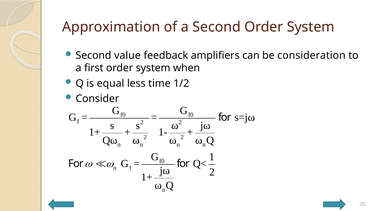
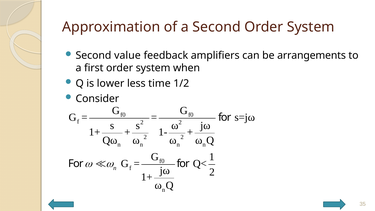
consideration: consideration -> arrangements
equal: equal -> lower
